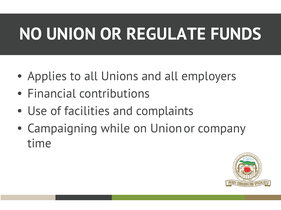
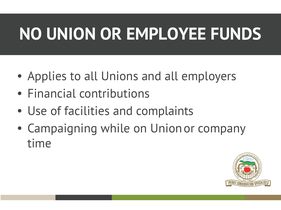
REGULATE: REGULATE -> EMPLOYEE
